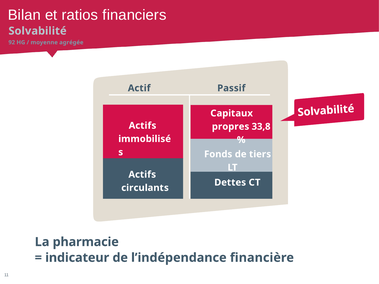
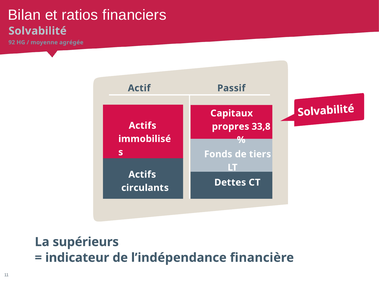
pharmacie: pharmacie -> supérieurs
